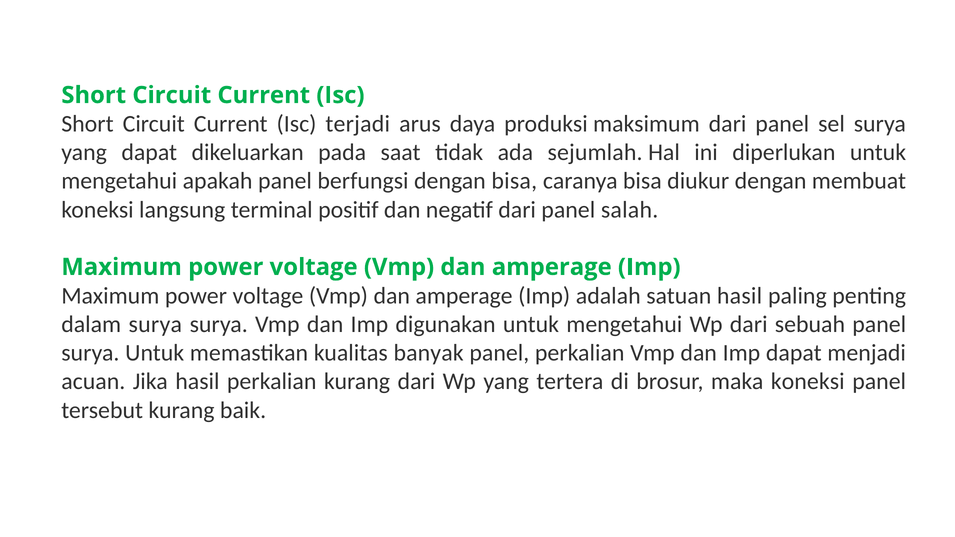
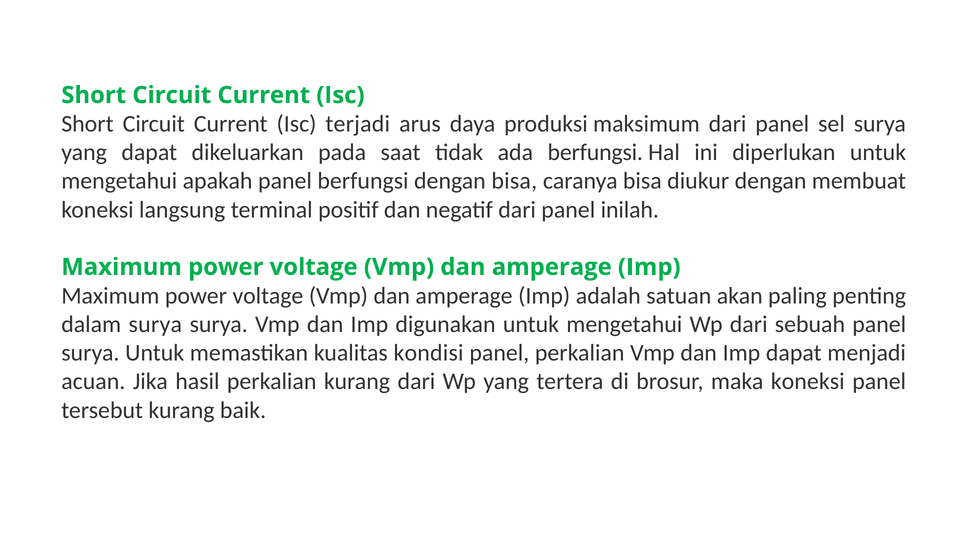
ada sejumlah: sejumlah -> berfungsi
salah: salah -> inilah
satuan hasil: hasil -> akan
banyak: banyak -> kondisi
